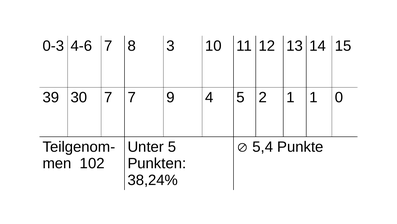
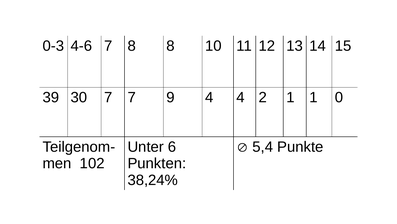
8 3: 3 -> 8
4 5: 5 -> 4
Unter 5: 5 -> 6
